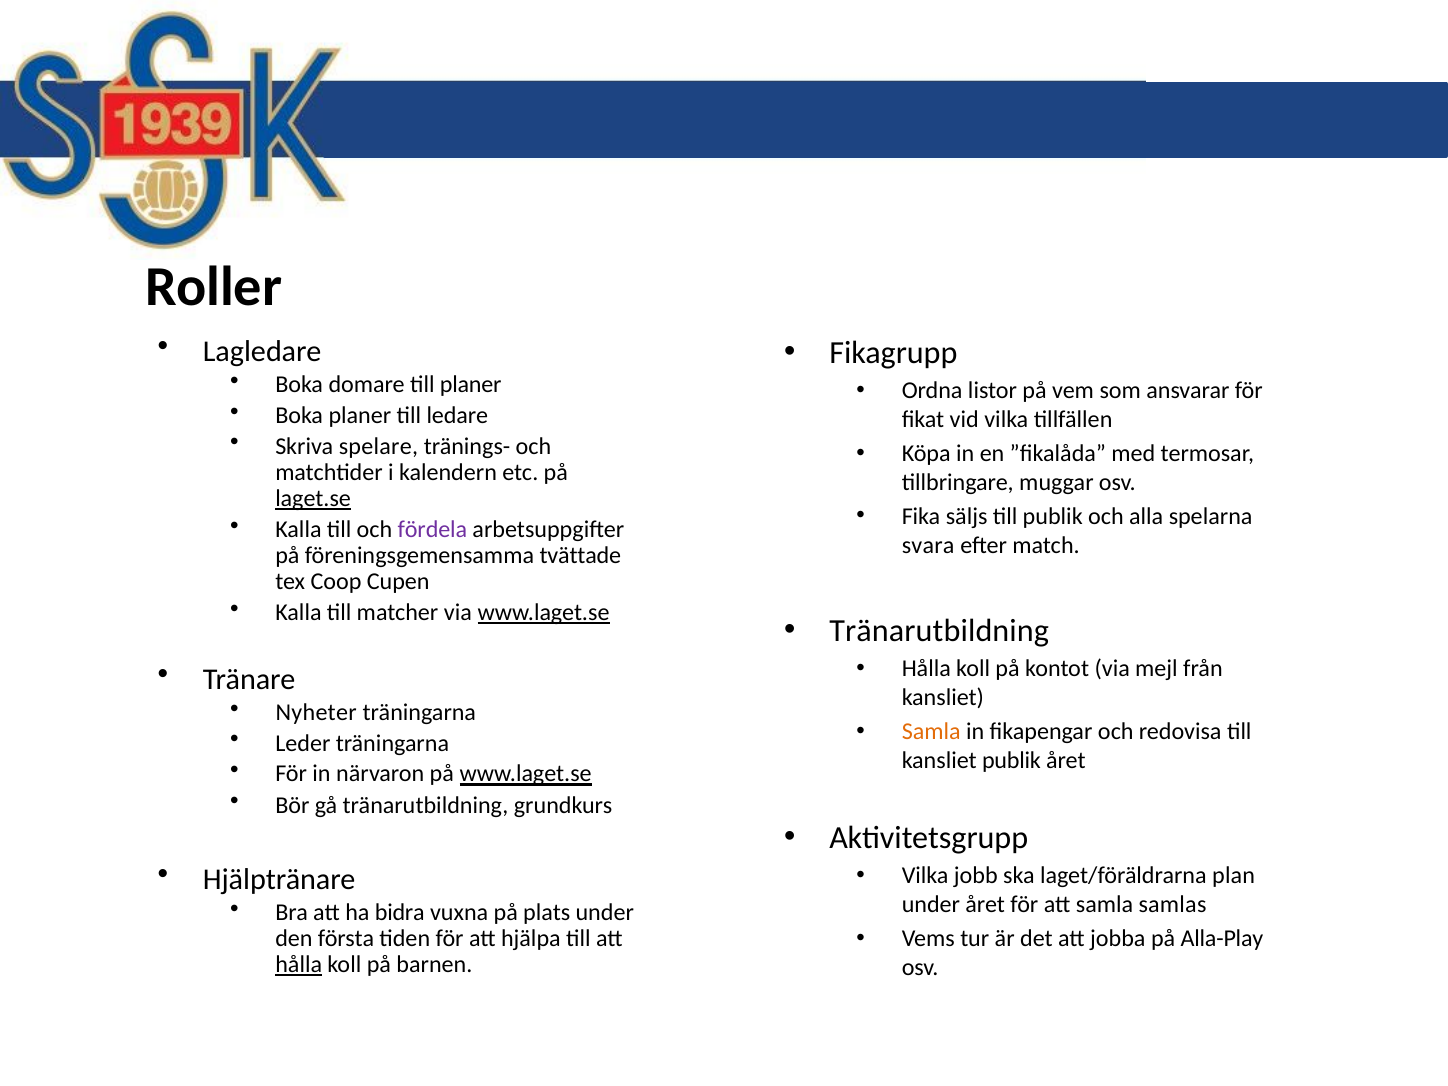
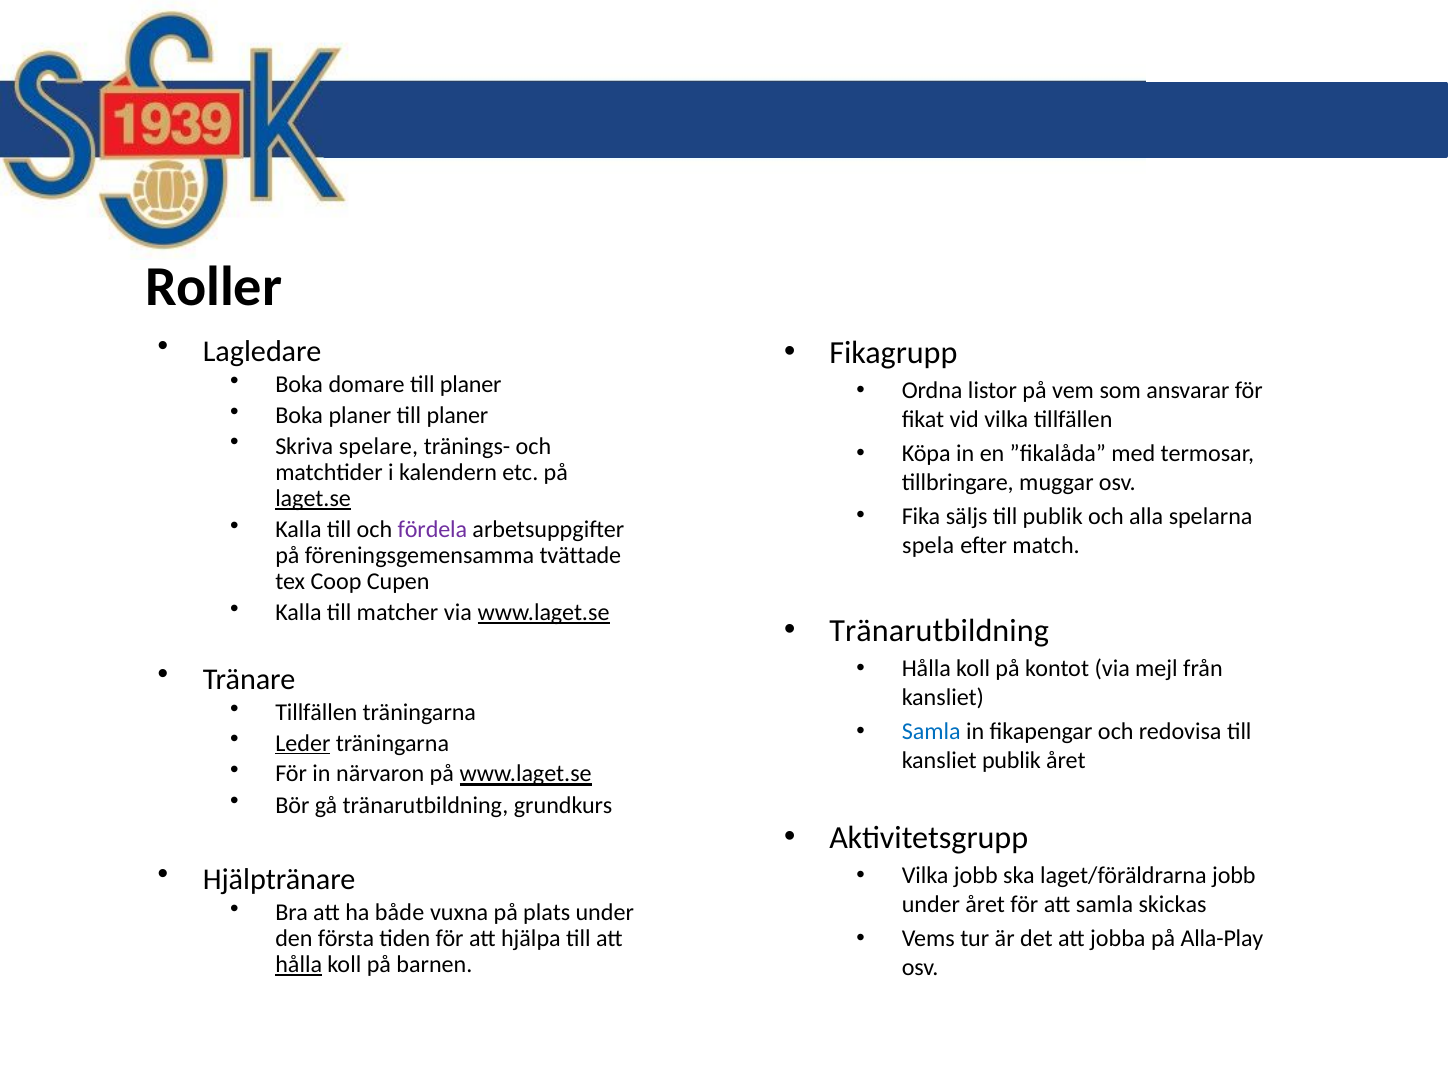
planer till ledare: ledare -> planer
svara: svara -> spela
Nyheter at (316, 713): Nyheter -> Tillfällen
Samla at (931, 732) colour: orange -> blue
Leder underline: none -> present
laget/föräldrarna plan: plan -> jobb
samlas: samlas -> skickas
bidra: bidra -> både
